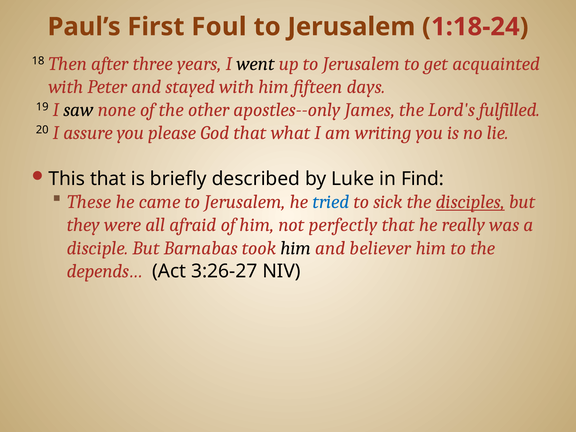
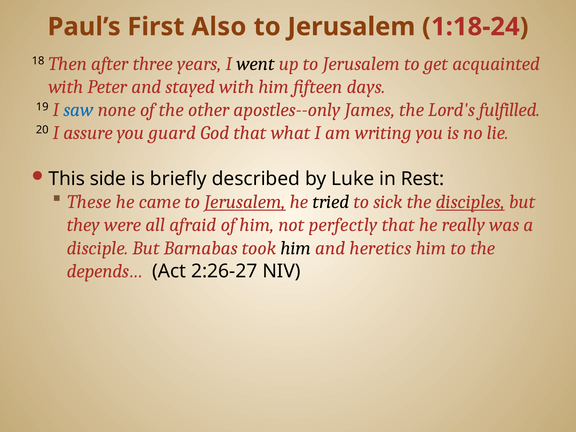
Foul: Foul -> Also
saw colour: black -> blue
please: please -> guard
This that: that -> side
Find: Find -> Rest
Jerusalem at (245, 202) underline: none -> present
tried colour: blue -> black
believer: believer -> heretics
3:26-27: 3:26-27 -> 2:26-27
